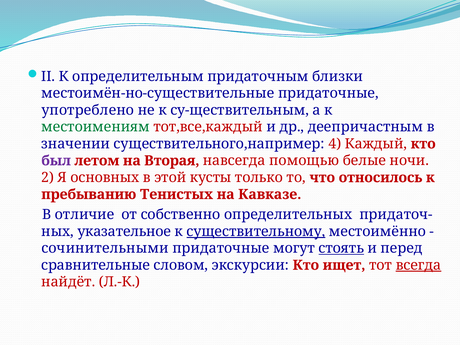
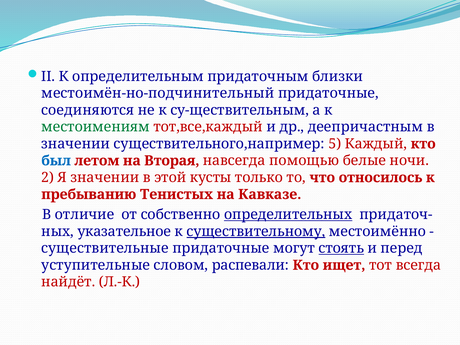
местоимён-но-существительные: местоимён-но-существительные -> местоимён-но-подчинительный
употреблено: употреблено -> соединяются
4: 4 -> 5
был colour: purple -> blue
Я основных: основных -> значении
определительных underline: none -> present
сочинительными: сочинительными -> существительные
сравнительные: сравнительные -> уступительные
экскурсии: экскурсии -> распевали
всегда underline: present -> none
